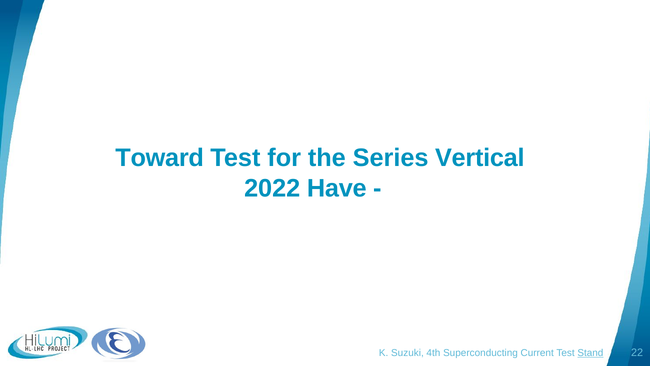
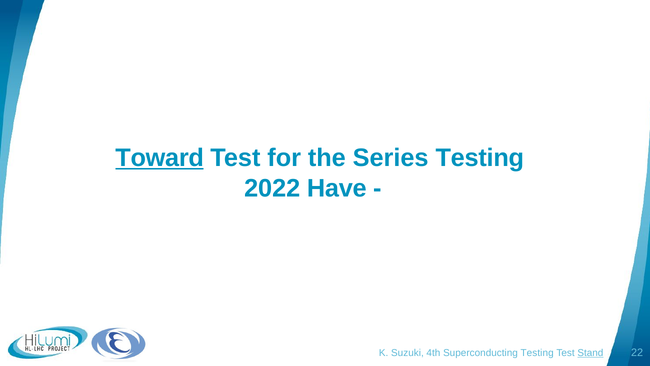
Toward underline: none -> present
Series Vertical: Vertical -> Testing
Superconducting Current: Current -> Testing
